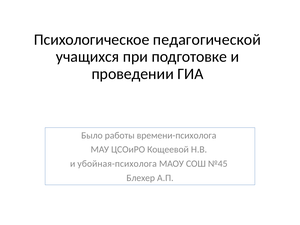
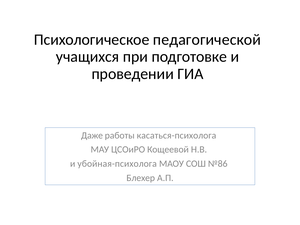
Было: Было -> Даже
времени-психолога: времени-психолога -> касаться-психолога
№45: №45 -> №86
